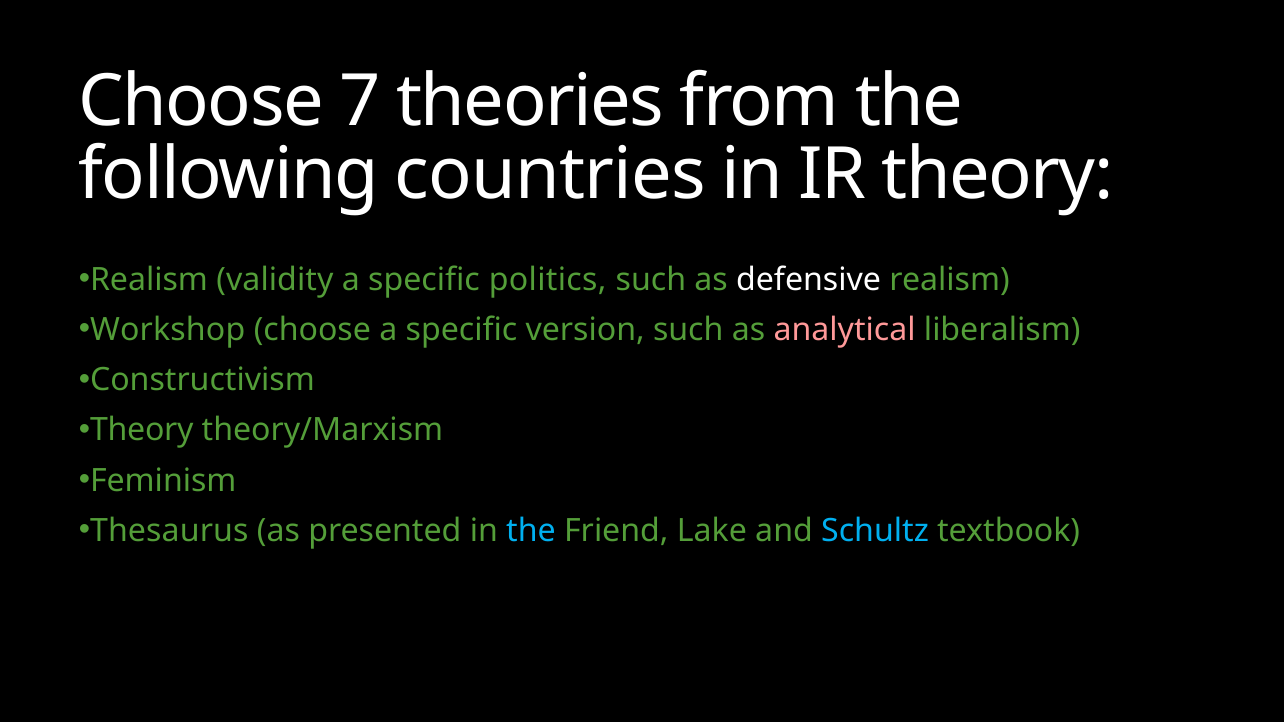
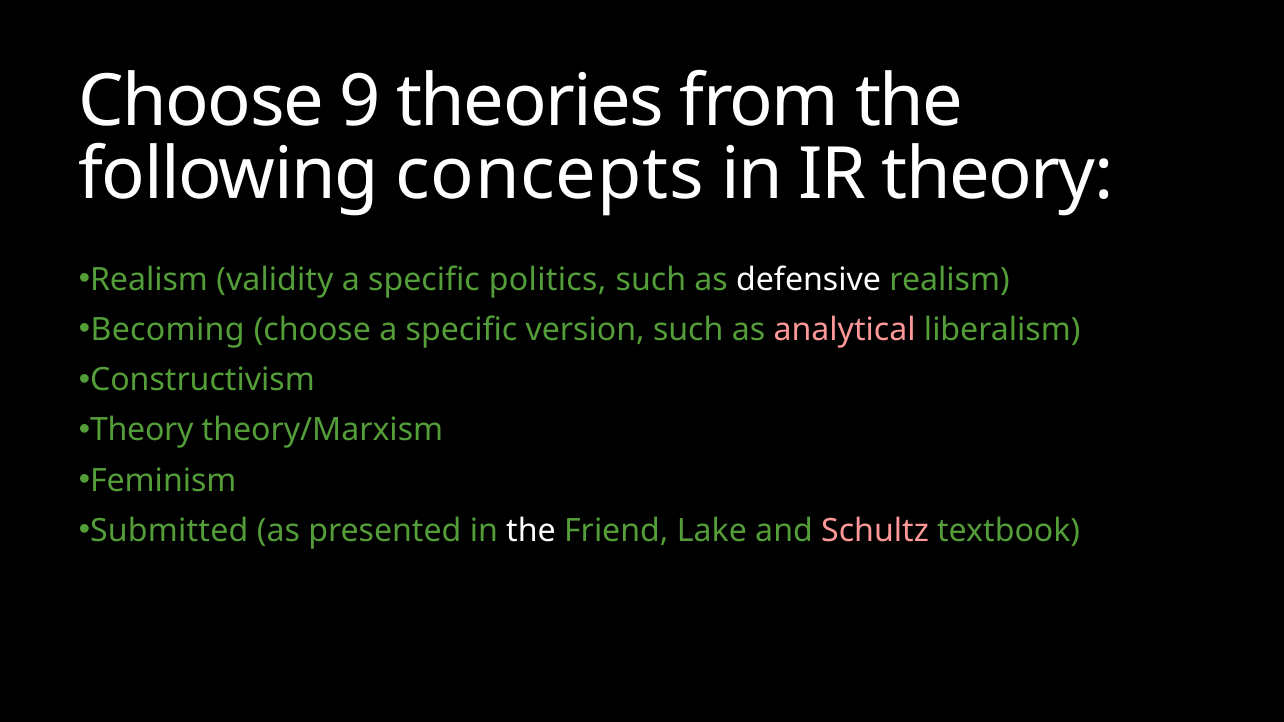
7: 7 -> 9
countries: countries -> concepts
Workshop: Workshop -> Becoming
Thesaurus: Thesaurus -> Submitted
the at (531, 531) colour: light blue -> white
Schultz colour: light blue -> pink
